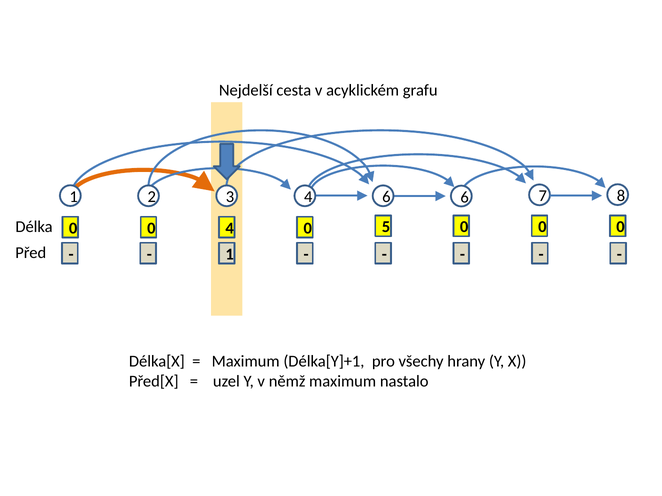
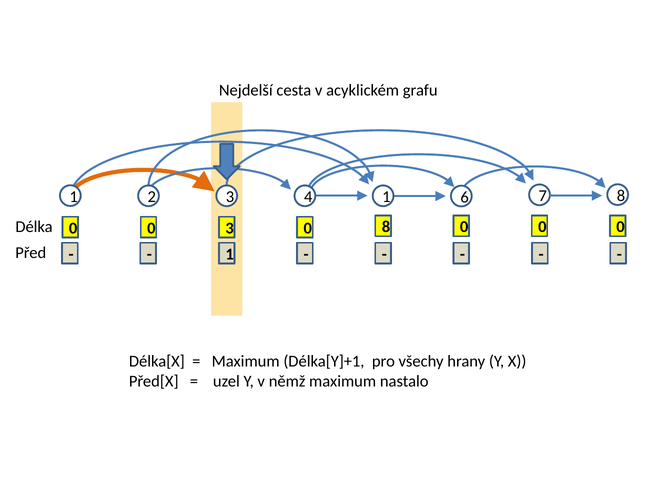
3 6: 6 -> 1
0 4: 4 -> 3
0 5: 5 -> 8
